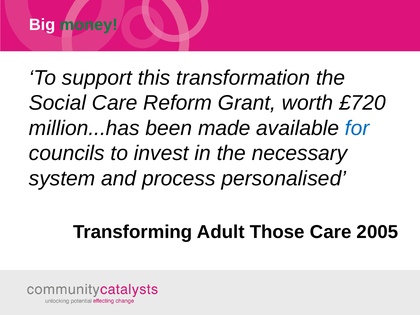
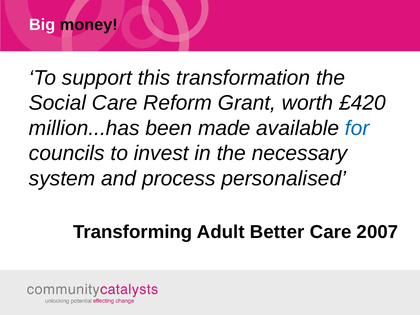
money colour: green -> black
£720: £720 -> £420
Those: Those -> Better
2005: 2005 -> 2007
